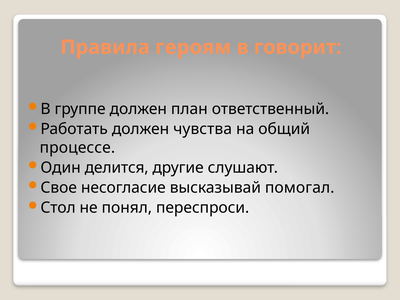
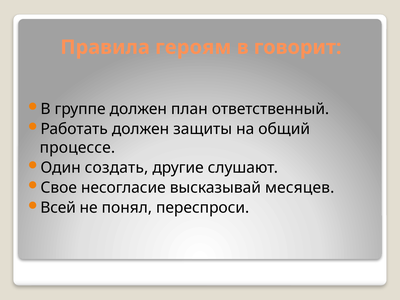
чувства: чувства -> защиты
делится: делится -> создать
помогал: помогал -> месяцев
Стол: Стол -> Всей
